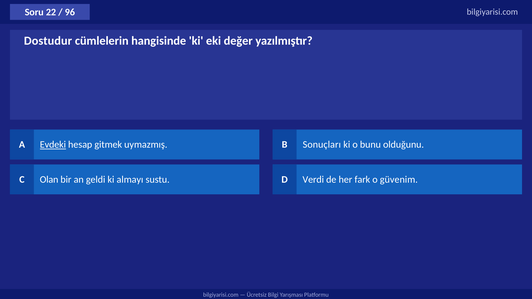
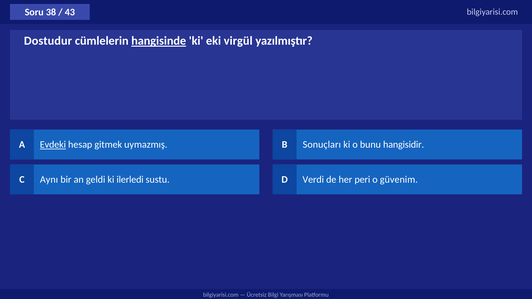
22: 22 -> 38
96: 96 -> 43
hangisinde underline: none -> present
değer: değer -> virgül
olduğunu: olduğunu -> hangisidir
Olan: Olan -> Aynı
almayı: almayı -> ilerledi
fark: fark -> peri
